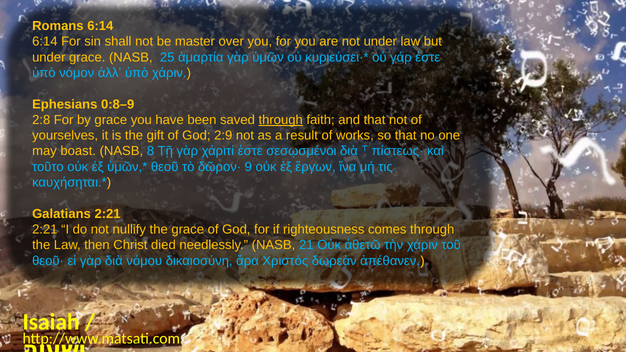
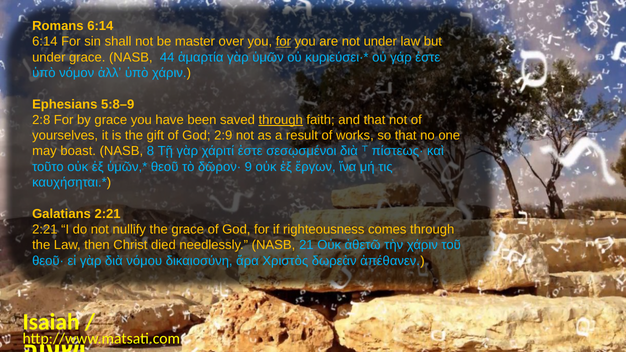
for at (283, 42) underline: none -> present
25: 25 -> 44
0:8–9: 0:8–9 -> 5:8–9
